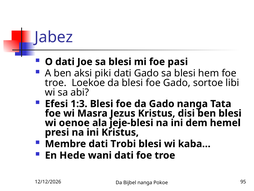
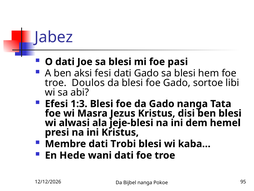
piki: piki -> fesi
Loekoe: Loekoe -> Doulos
oenoe: oenoe -> alwasi
